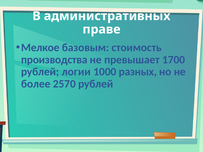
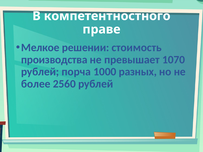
административных: административных -> компетентностного
базовым: базовым -> решении
1700: 1700 -> 1070
логии: логии -> порча
2570: 2570 -> 2560
